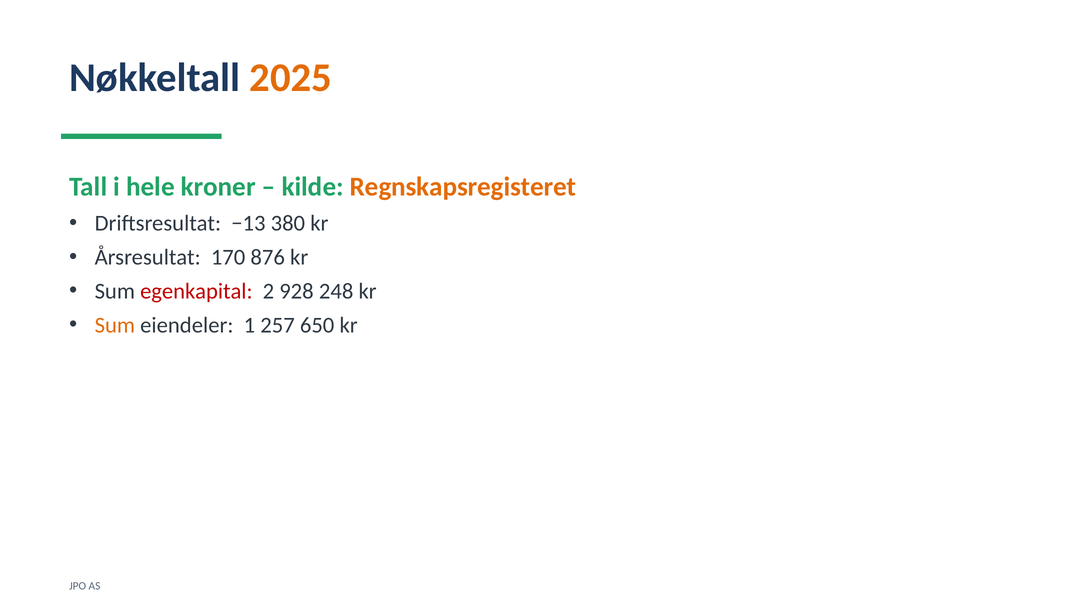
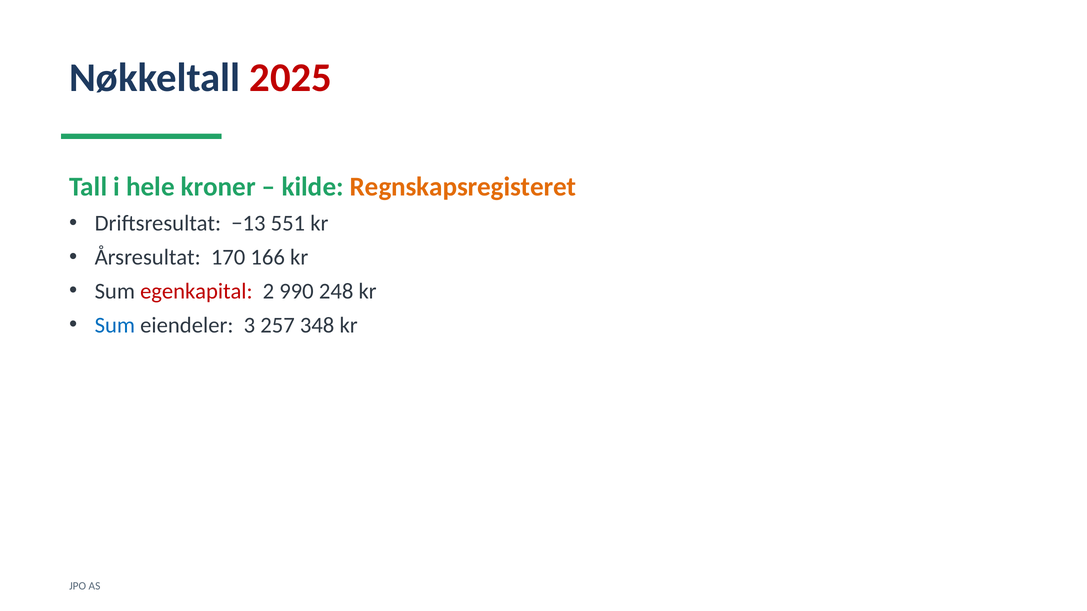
2025 colour: orange -> red
380: 380 -> 551
876: 876 -> 166
928: 928 -> 990
Sum at (115, 325) colour: orange -> blue
1: 1 -> 3
650: 650 -> 348
